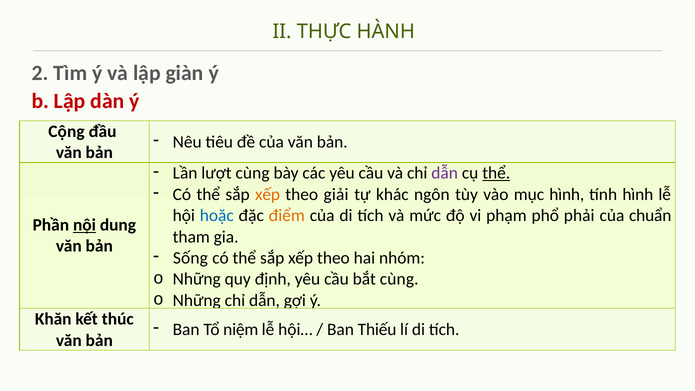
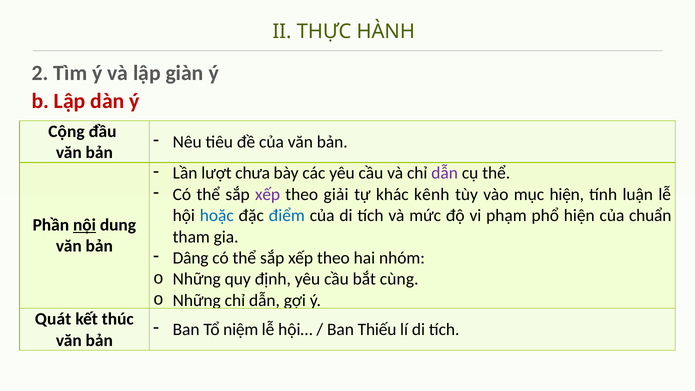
lượt cùng: cùng -> chưa
thể at (496, 173) underline: present -> none
xếp at (268, 194) colour: orange -> purple
ngôn: ngôn -> kênh
mục hình: hình -> hiện
tính hình: hình -> luận
điểm colour: orange -> blue
phổ phải: phải -> hiện
Sống: Sống -> Dâng
Khăn: Khăn -> Quát
